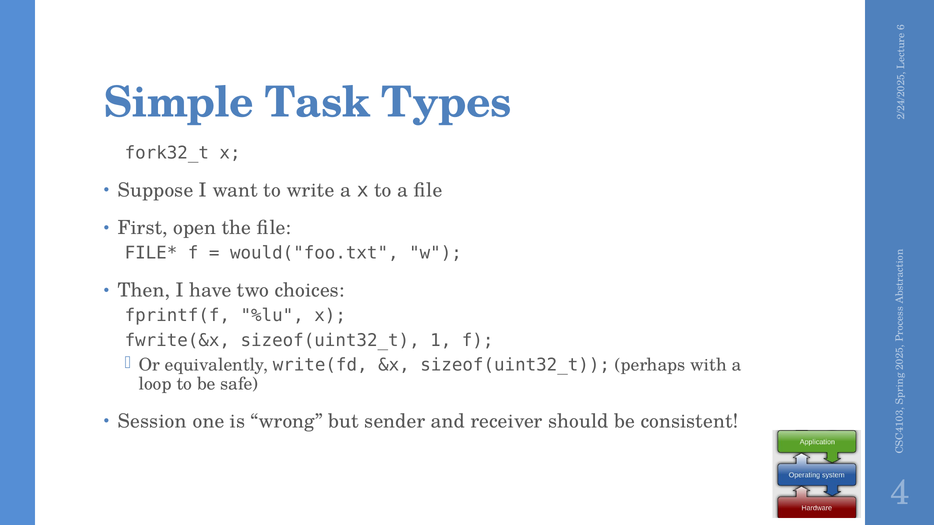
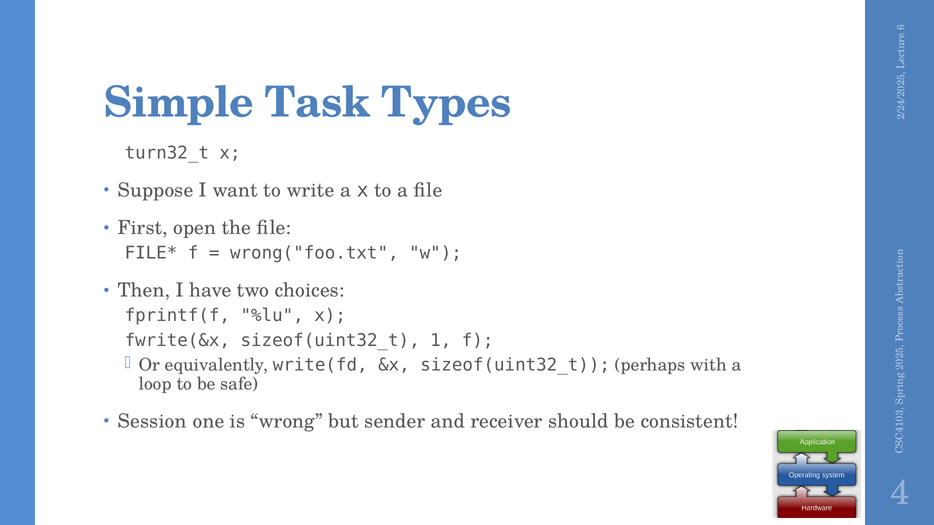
fork32_t: fork32_t -> turn32_t
would("foo.txt: would("foo.txt -> wrong("foo.txt
